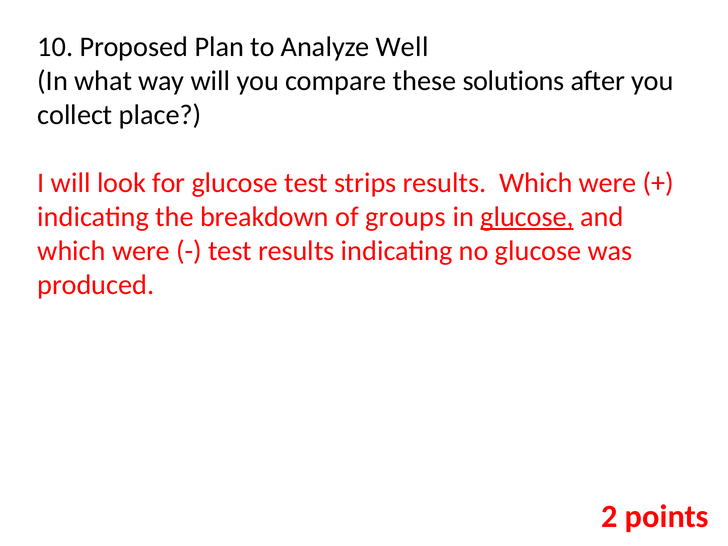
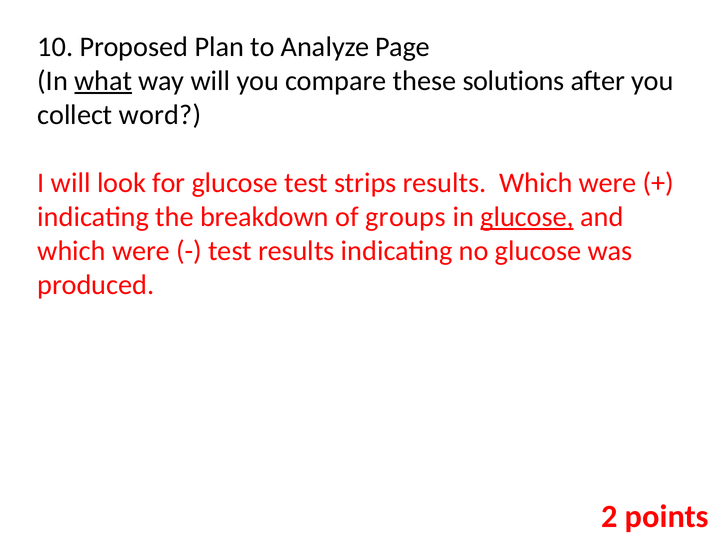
Well: Well -> Page
what underline: none -> present
place: place -> word
